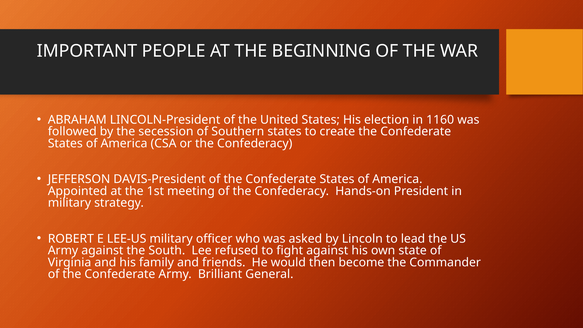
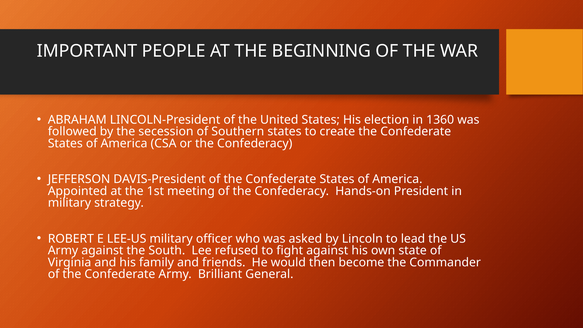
1160: 1160 -> 1360
